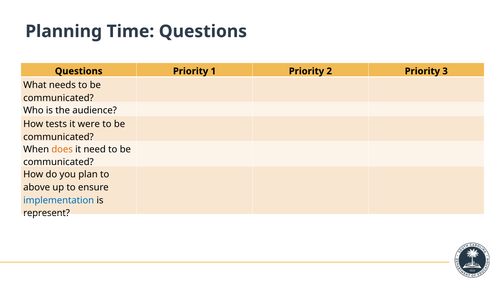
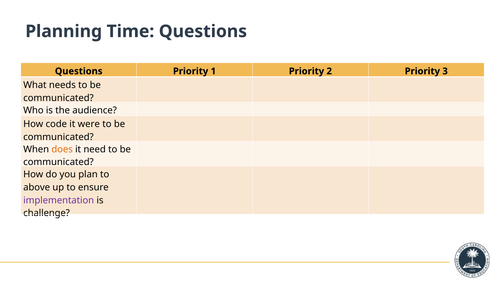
tests: tests -> code
implementation colour: blue -> purple
represent: represent -> challenge
